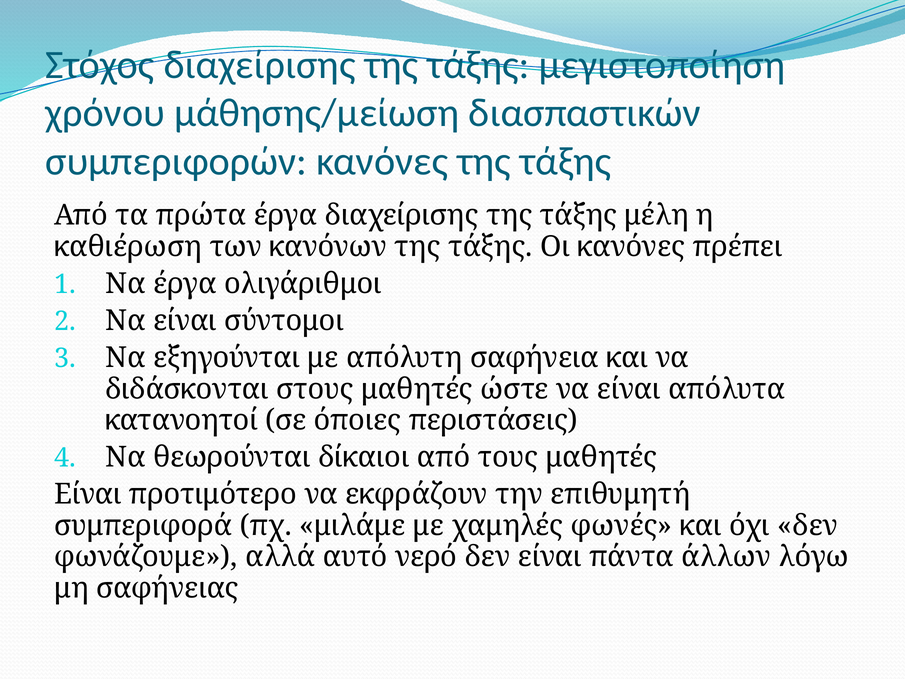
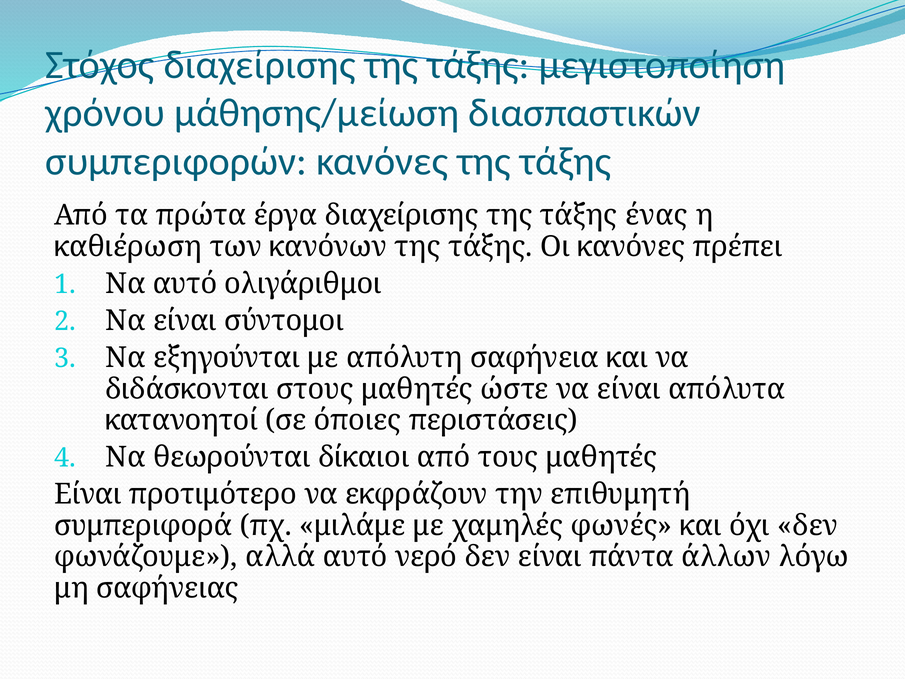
μέλη: μέλη -> ένας
Να έργα: έργα -> αυτό
